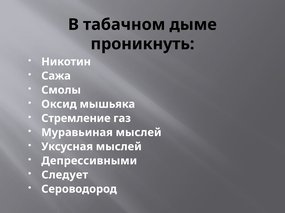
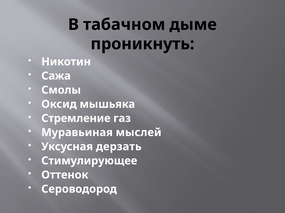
Уксусная мыслей: мыслей -> дерзать
Депрессивными: Депрессивными -> Стимулирующее
Следует: Следует -> Оттенок
